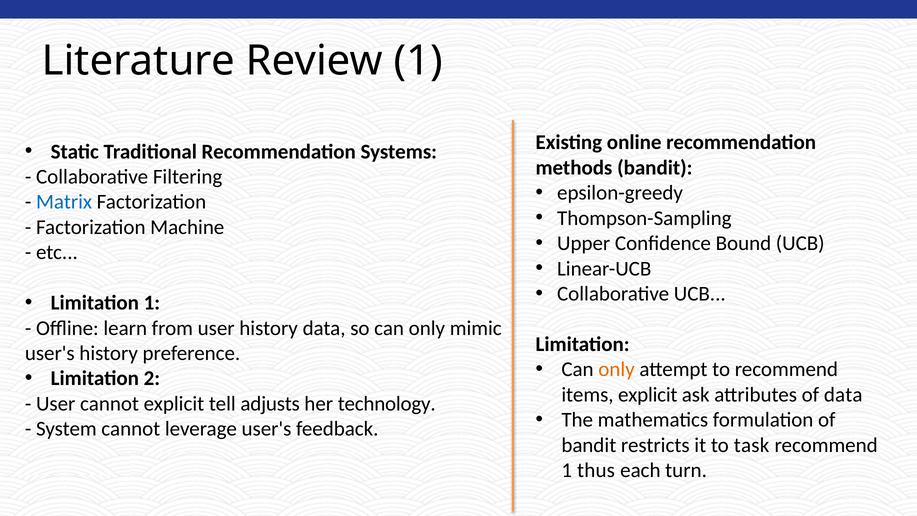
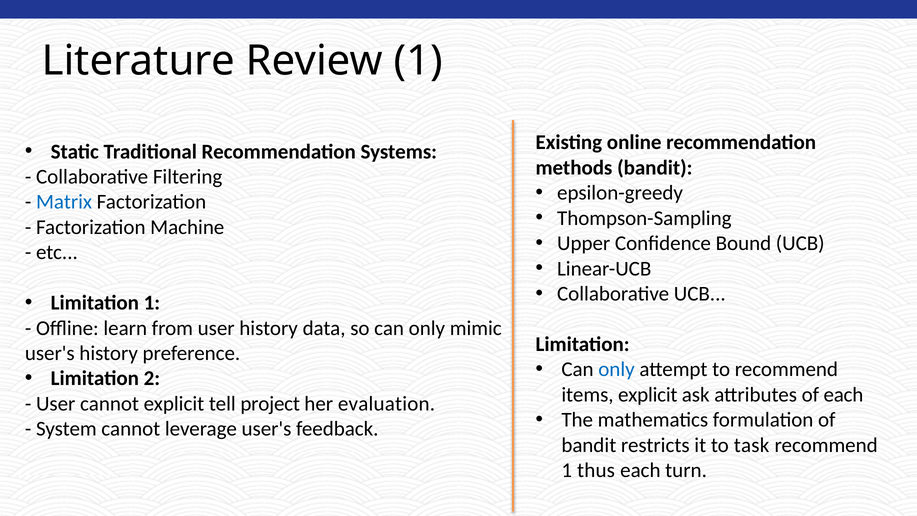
only at (617, 369) colour: orange -> blue
of data: data -> each
adjusts: adjusts -> project
technology: technology -> evaluation
